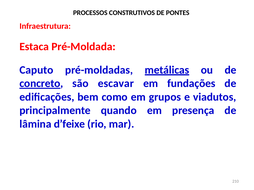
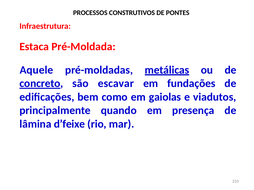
Caputo: Caputo -> Aquele
grupos: grupos -> gaiolas
